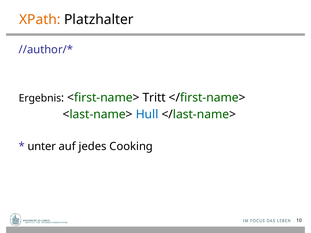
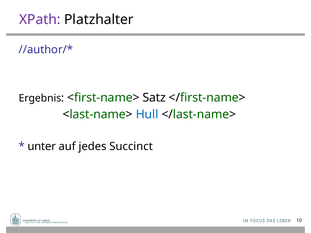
XPath colour: orange -> purple
Tritt: Tritt -> Satz
Cooking: Cooking -> Succinct
